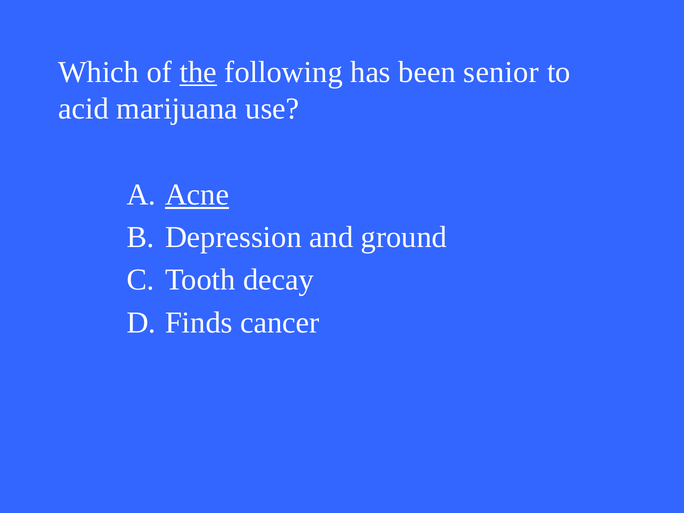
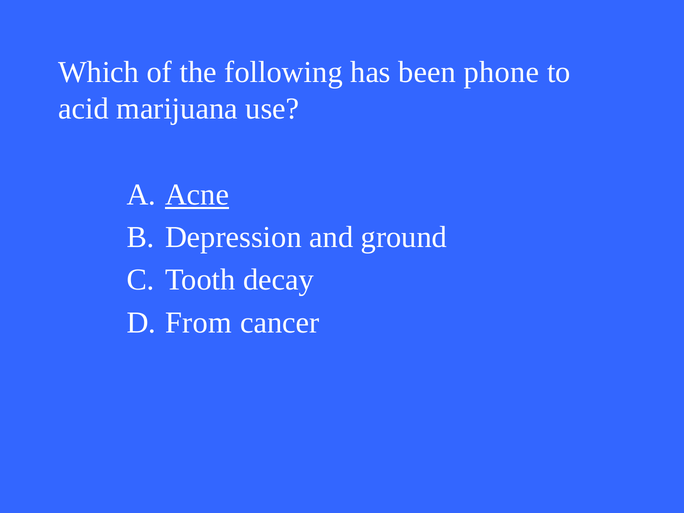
the underline: present -> none
senior: senior -> phone
Finds: Finds -> From
